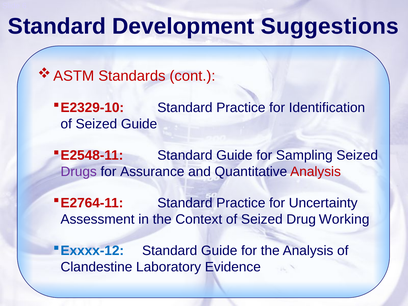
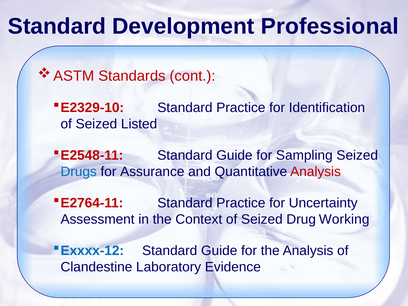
Suggestions: Suggestions -> Professional
Seized Guide: Guide -> Listed
Drugs colour: purple -> blue
